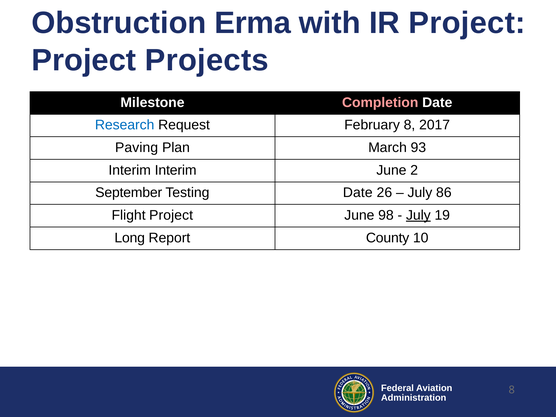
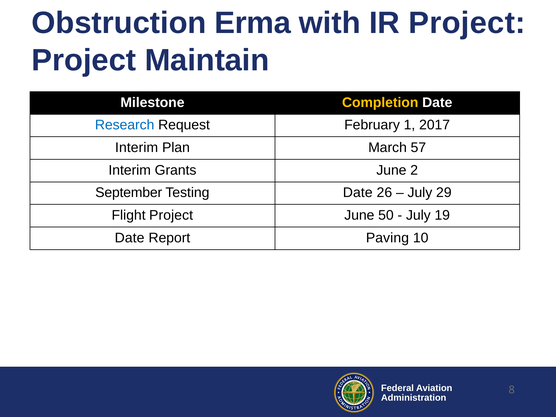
Projects: Projects -> Maintain
Completion colour: pink -> yellow
February 8: 8 -> 1
Paving at (137, 148): Paving -> Interim
93: 93 -> 57
Interim Interim: Interim -> Grants
86: 86 -> 29
98: 98 -> 50
July at (418, 215) underline: present -> none
Long at (130, 238): Long -> Date
County: County -> Paving
